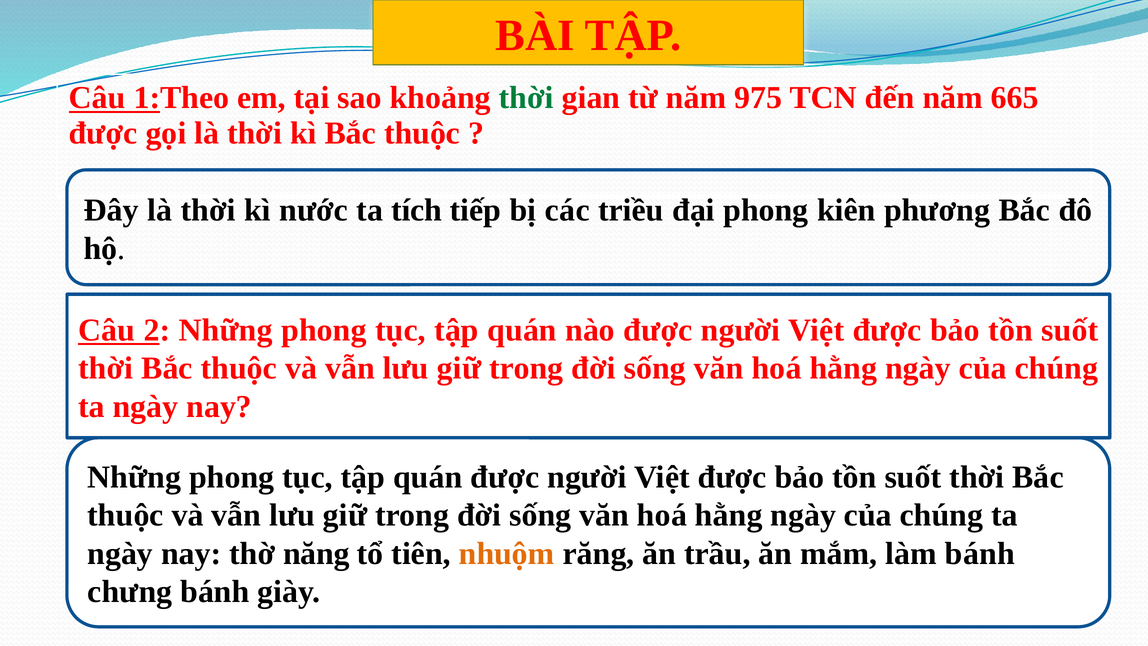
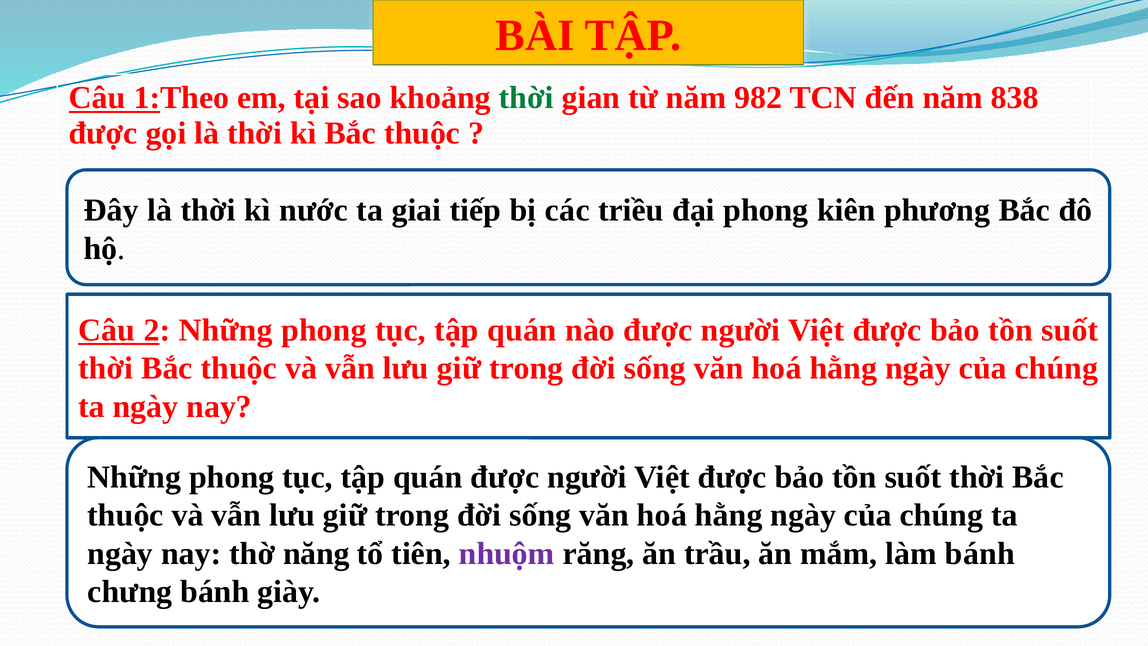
975: 975 -> 982
665: 665 -> 838
tích: tích -> giai
nhuộm colour: orange -> purple
